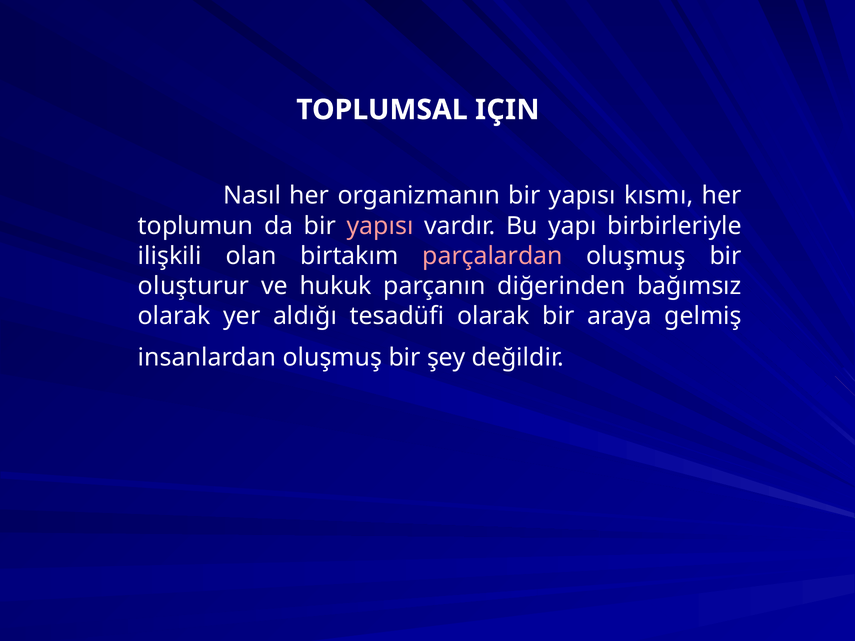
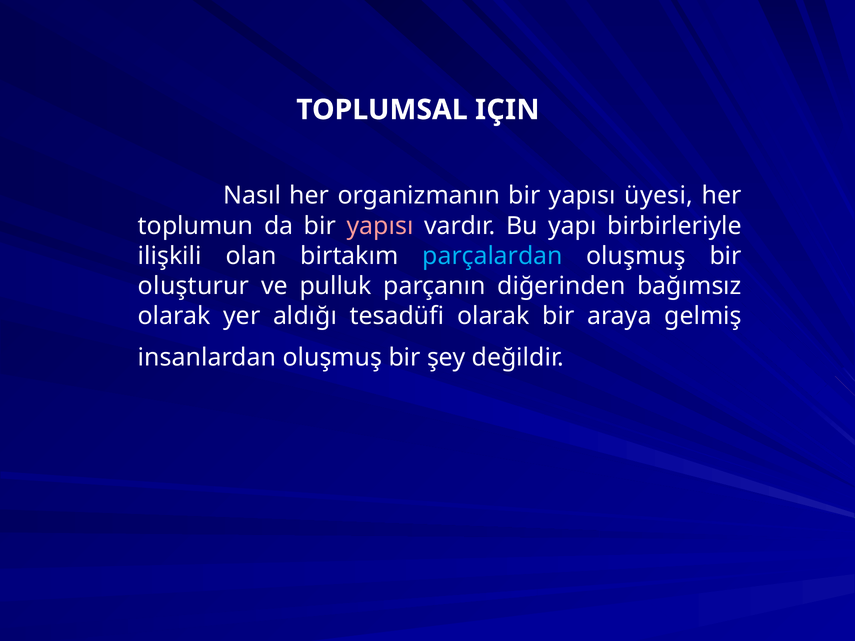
kısmı: kısmı -> üyesi
parçalardan colour: pink -> light blue
hukuk: hukuk -> pulluk
